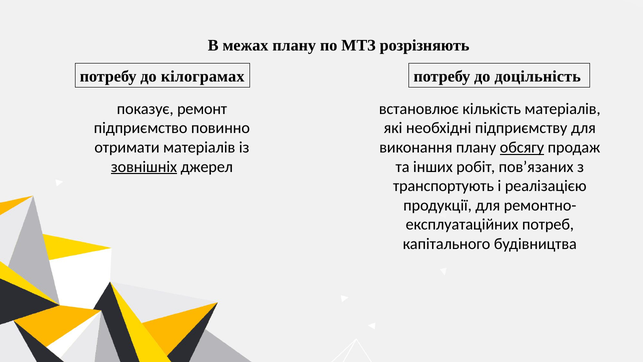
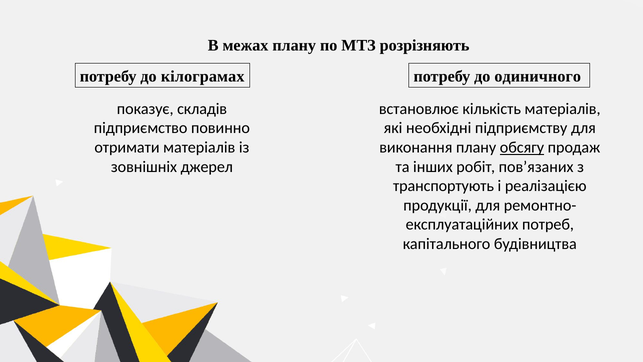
доцільність: доцільність -> одиничного
ремонт: ремонт -> складів
зовнішніх underline: present -> none
